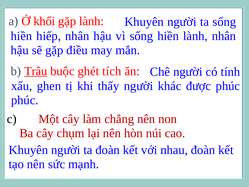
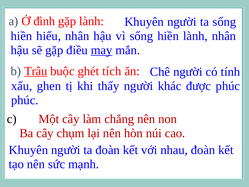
khối: khối -> đình
hiếp: hiếp -> hiểu
may underline: none -> present
